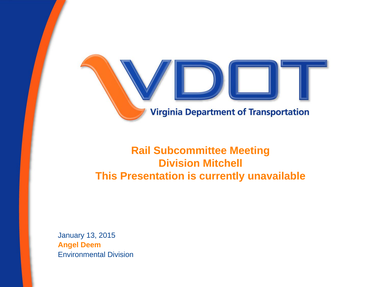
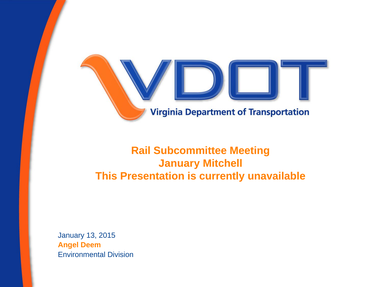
Division at (179, 163): Division -> January
